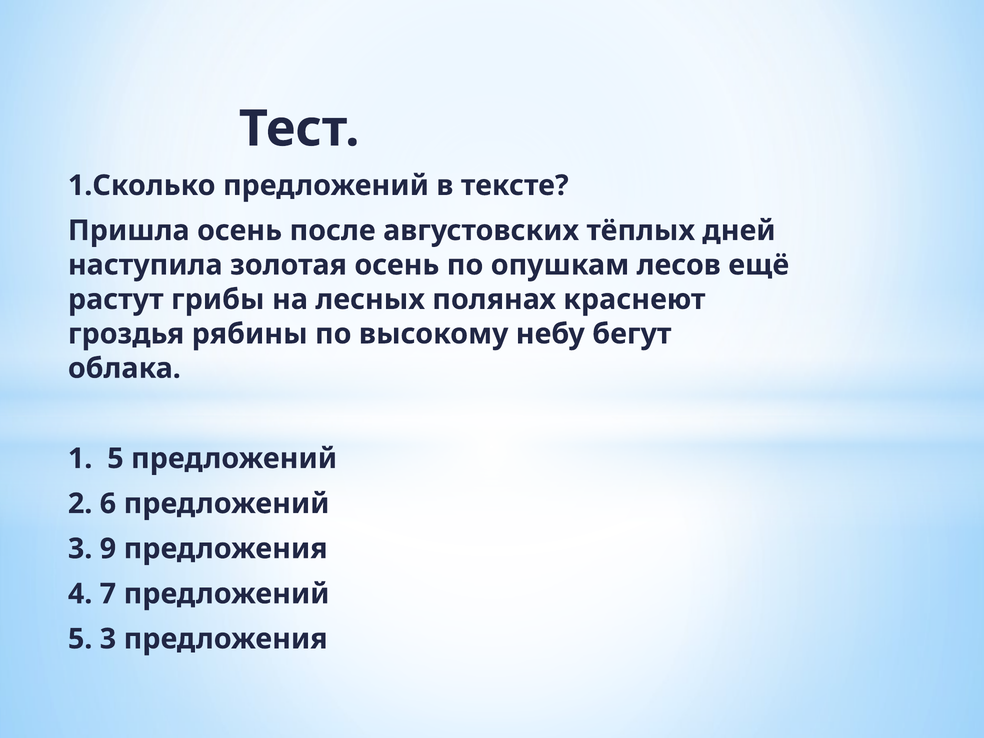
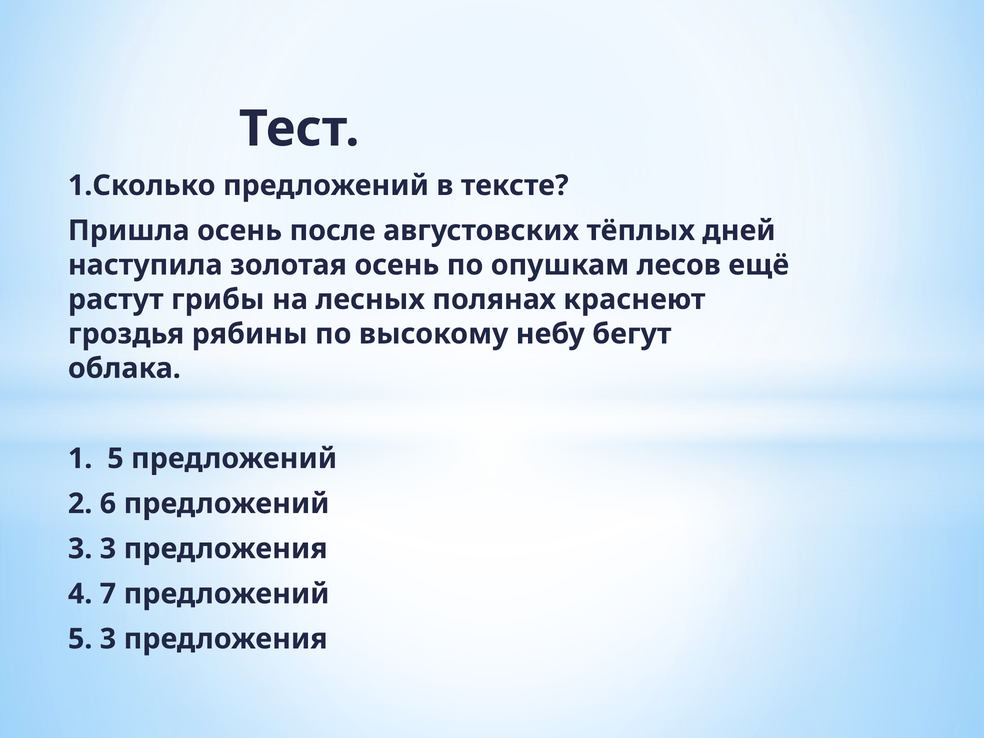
3 9: 9 -> 3
